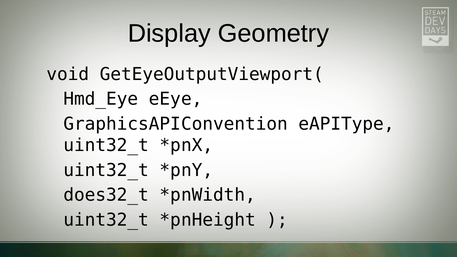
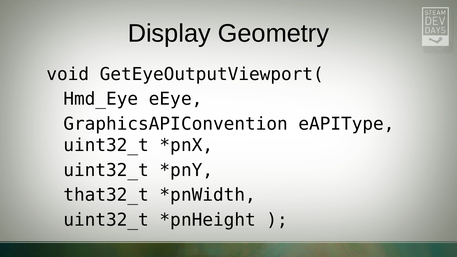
does32_t: does32_t -> that32_t
